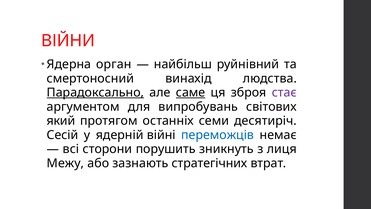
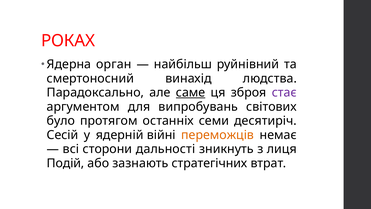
ВІЙНИ: ВІЙНИ -> РОКАХ
Парадоксально underline: present -> none
який: який -> було
переможців colour: blue -> orange
порушить: порушить -> дальності
Межу: Межу -> Подій
